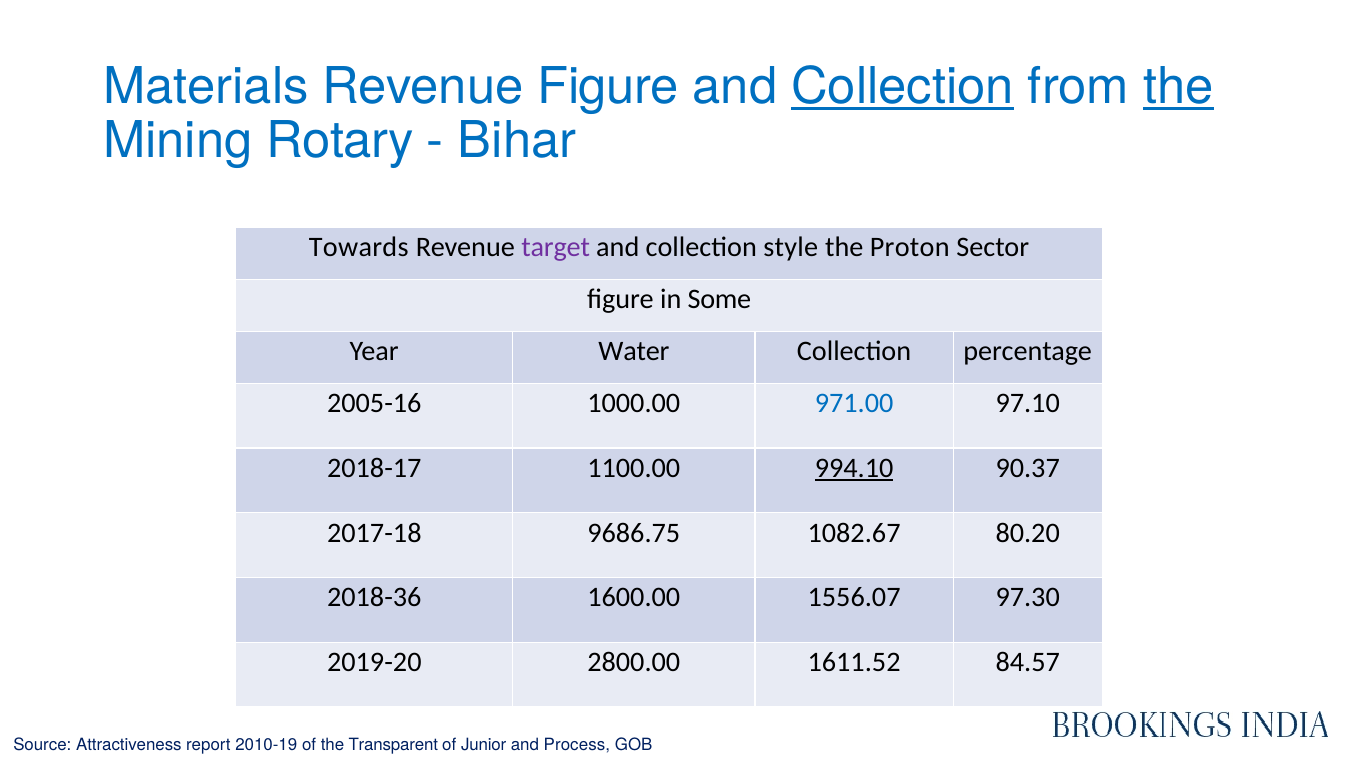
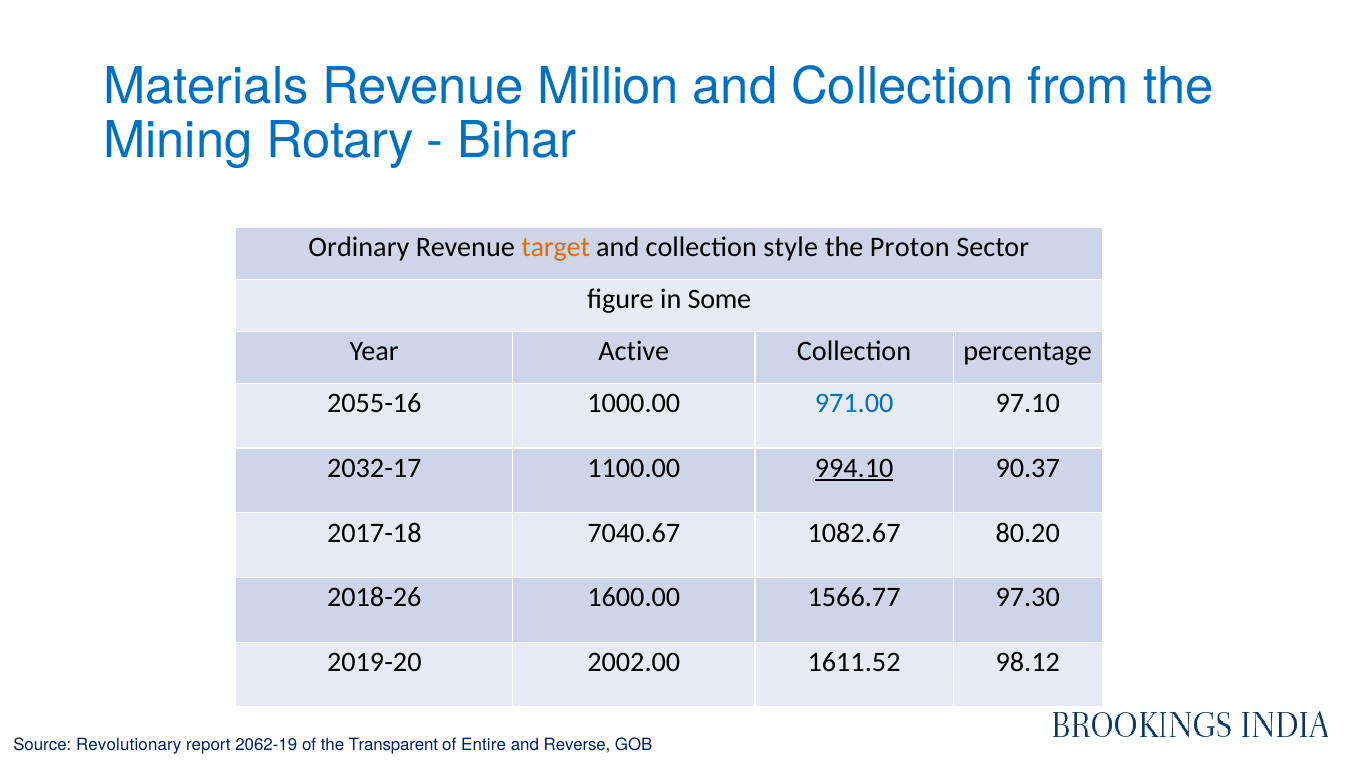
Revenue Figure: Figure -> Million
Collection at (903, 86) underline: present -> none
the at (1178, 86) underline: present -> none
Towards: Towards -> Ordinary
target colour: purple -> orange
Water: Water -> Active
2005-16: 2005-16 -> 2055-16
2018-17: 2018-17 -> 2032-17
9686.75: 9686.75 -> 7040.67
2018-36: 2018-36 -> 2018-26
1556.07: 1556.07 -> 1566.77
2800.00: 2800.00 -> 2002.00
84.57: 84.57 -> 98.12
Attractiveness: Attractiveness -> Revolutionary
2010-19: 2010-19 -> 2062-19
Junior: Junior -> Entire
Process: Process -> Reverse
